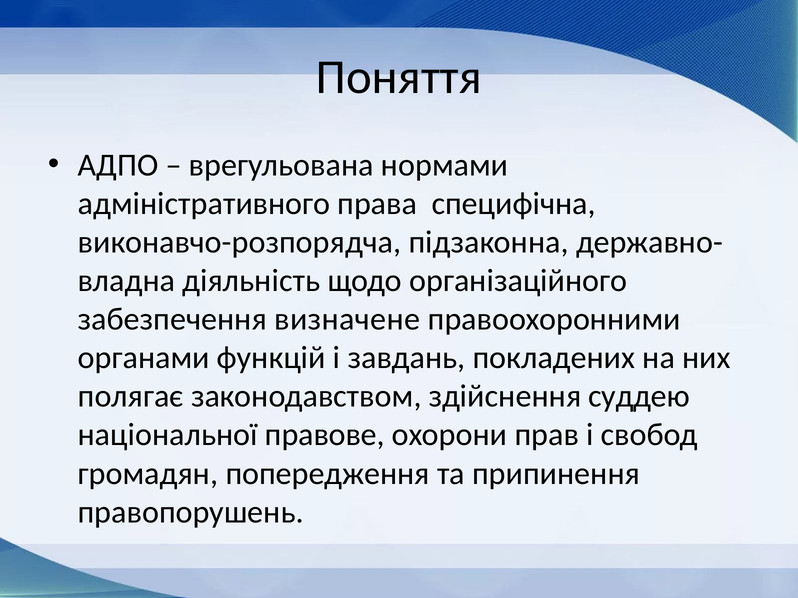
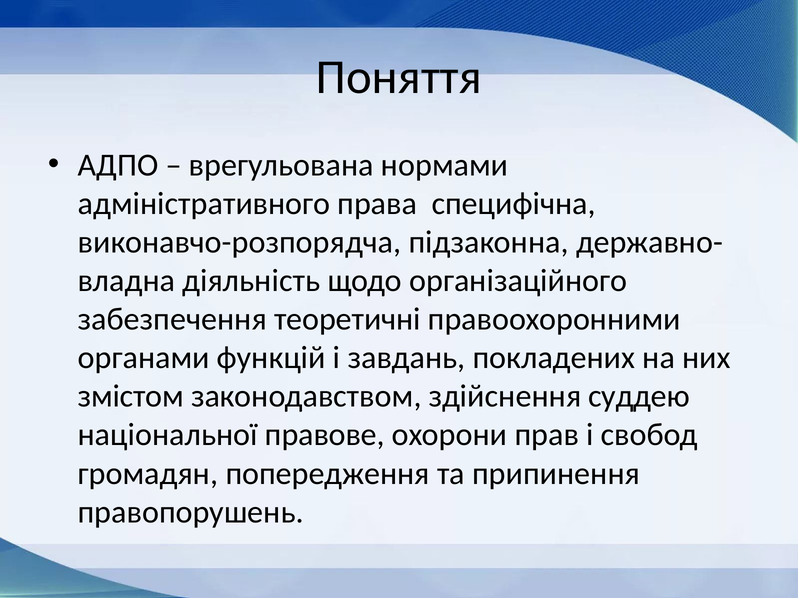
визначене: визначене -> теоретичні
полягає: полягає -> змістом
